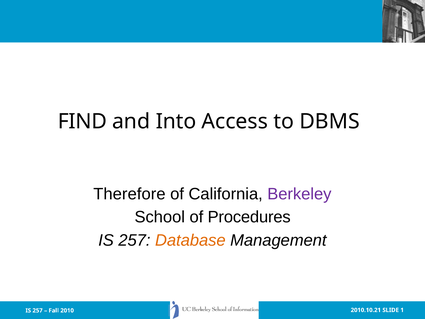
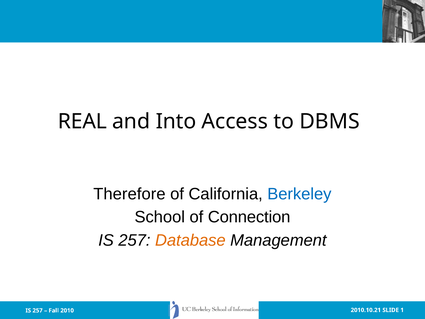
FIND: FIND -> REAL
Berkeley colour: purple -> blue
Procedures: Procedures -> Connection
